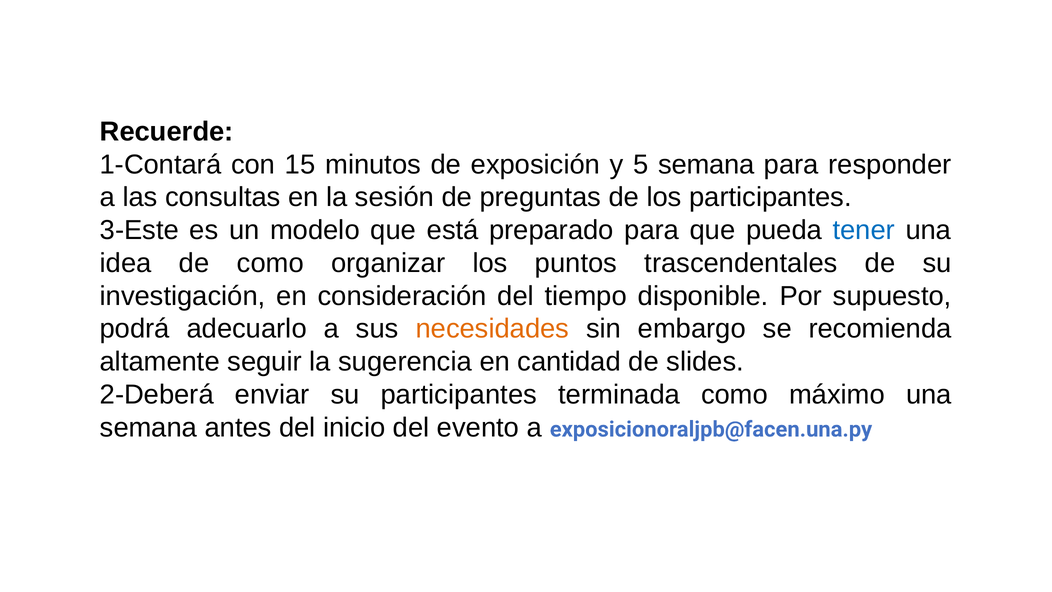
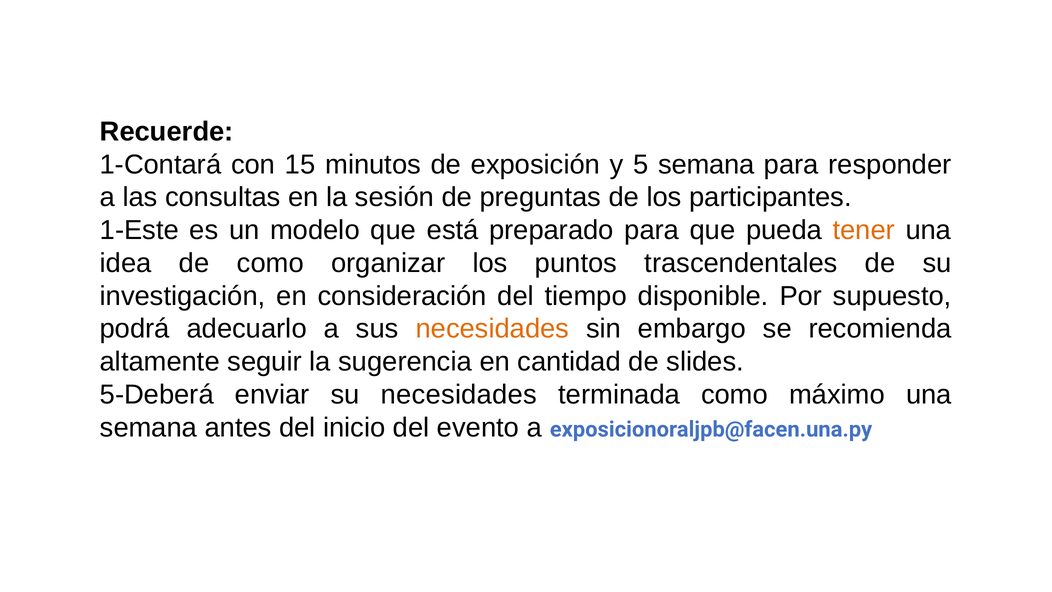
3-Este: 3-Este -> 1-Este
tener colour: blue -> orange
2-Deberá: 2-Deberá -> 5-Deberá
su participantes: participantes -> necesidades
